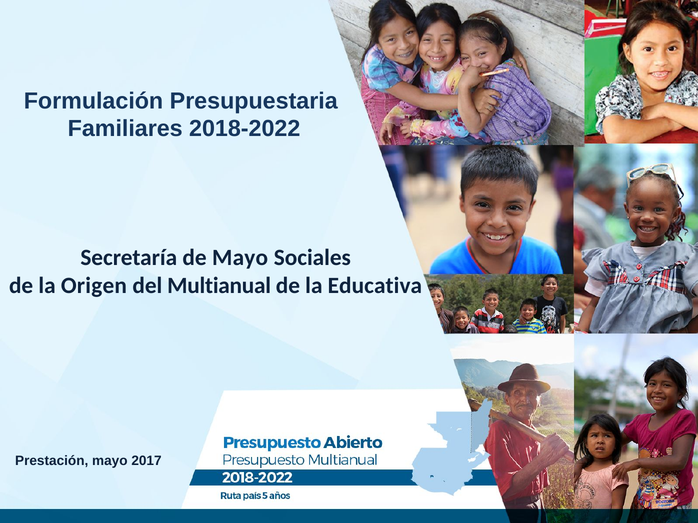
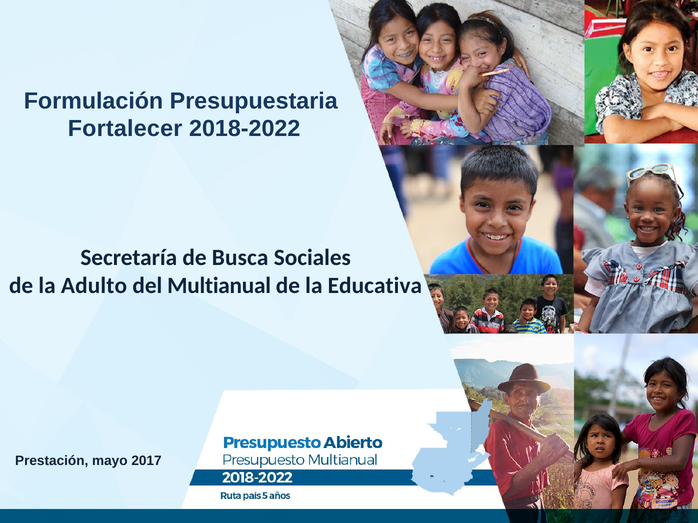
Familiares: Familiares -> Fortalecer
de Mayo: Mayo -> Busca
Origen: Origen -> Adulto
